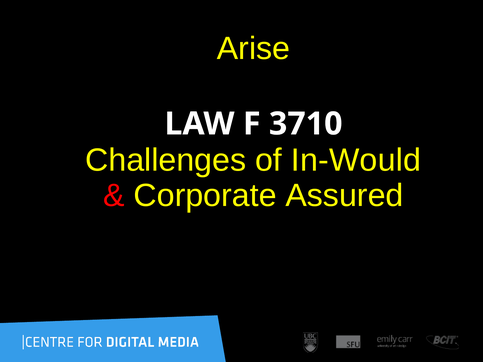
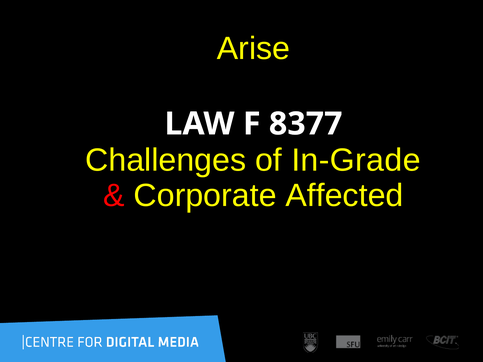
3710: 3710 -> 8377
In-Would: In-Would -> In-Grade
Assured: Assured -> Affected
